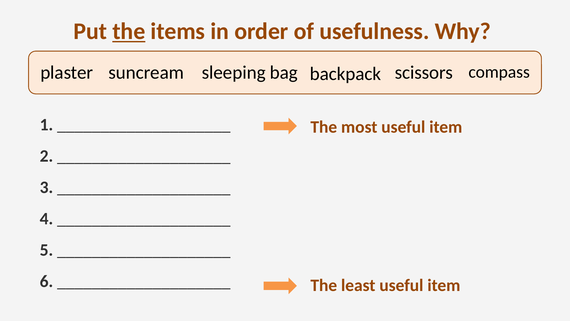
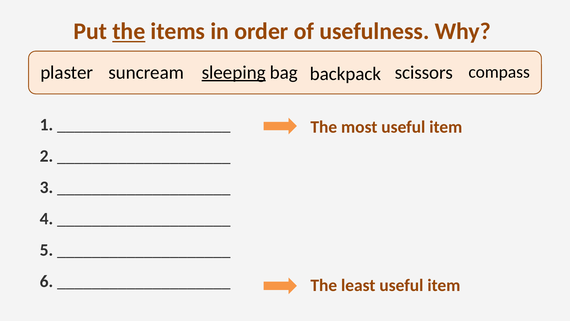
sleeping underline: none -> present
